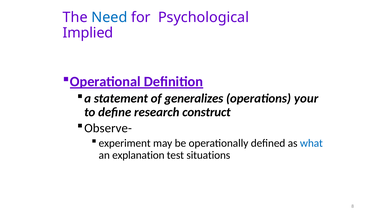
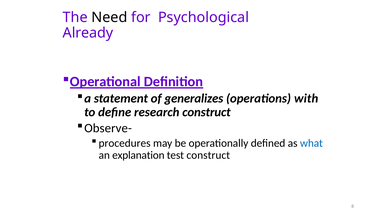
Need colour: blue -> black
Implied: Implied -> Already
your: your -> with
experiment: experiment -> procedures
test situations: situations -> construct
